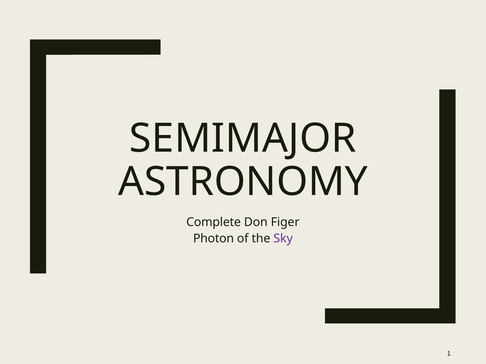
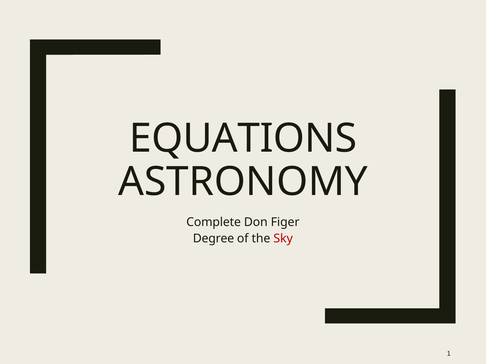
SEMIMAJOR: SEMIMAJOR -> EQUATIONS
Photon: Photon -> Degree
Sky colour: purple -> red
